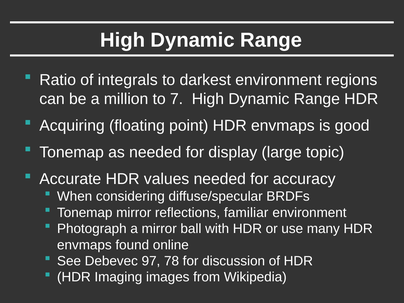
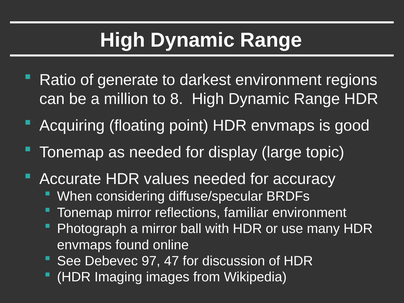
integrals: integrals -> generate
7: 7 -> 8
78: 78 -> 47
